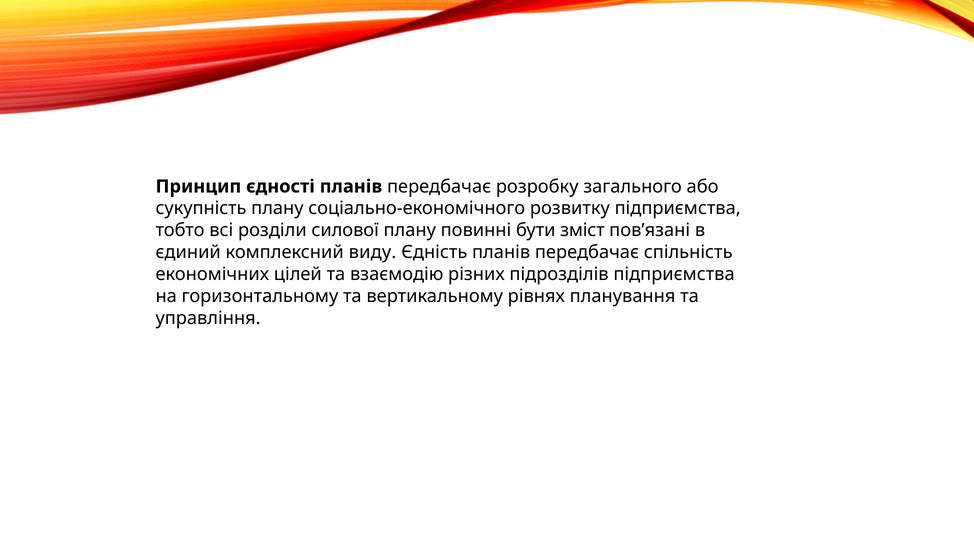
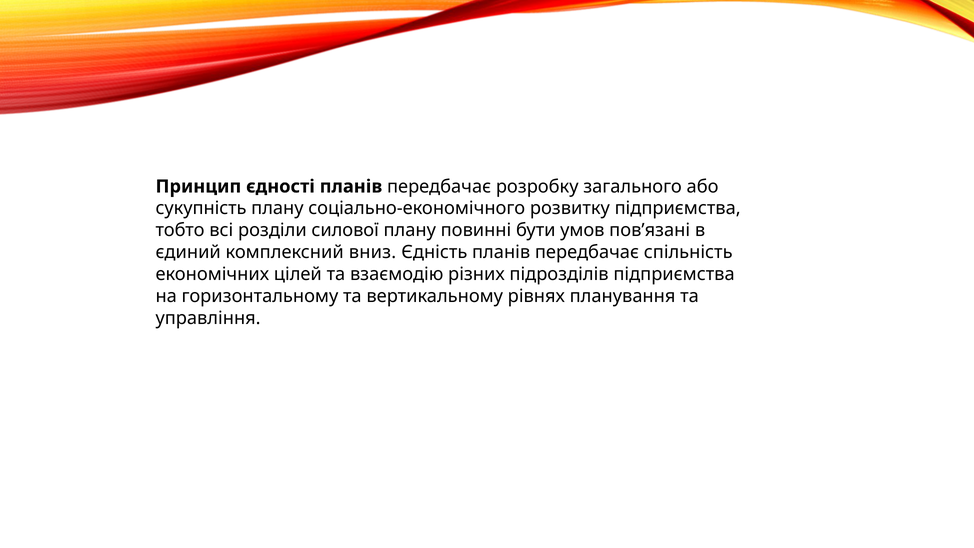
зміст: зміст -> умов
виду: виду -> вниз
